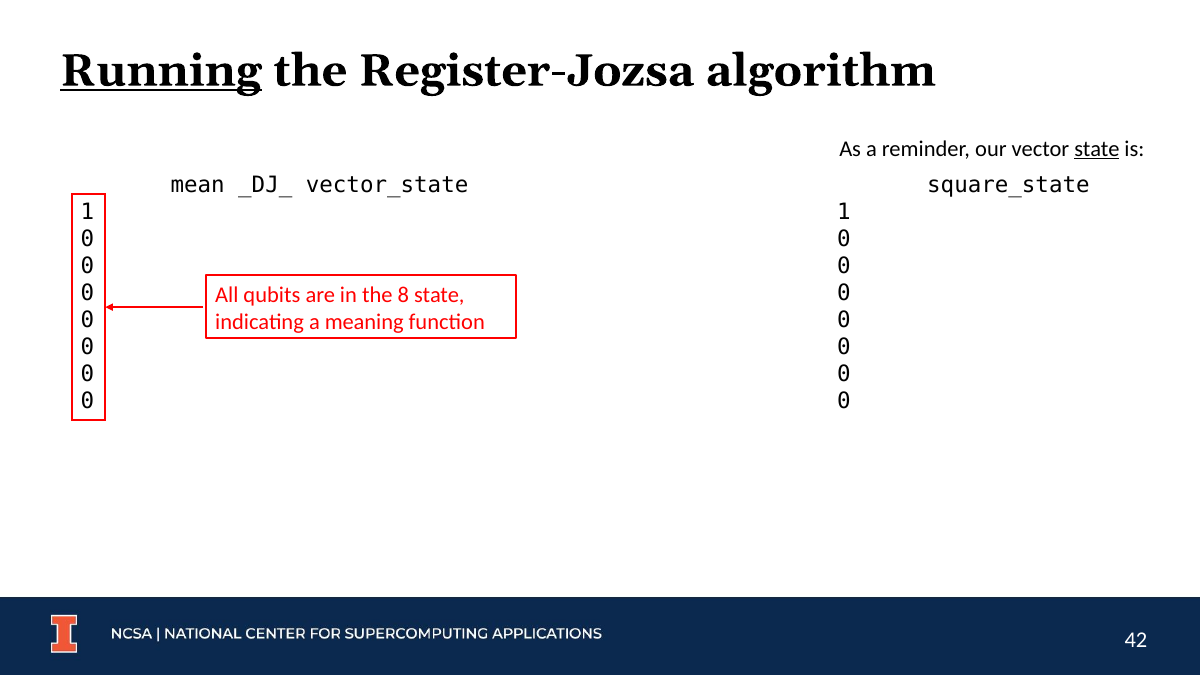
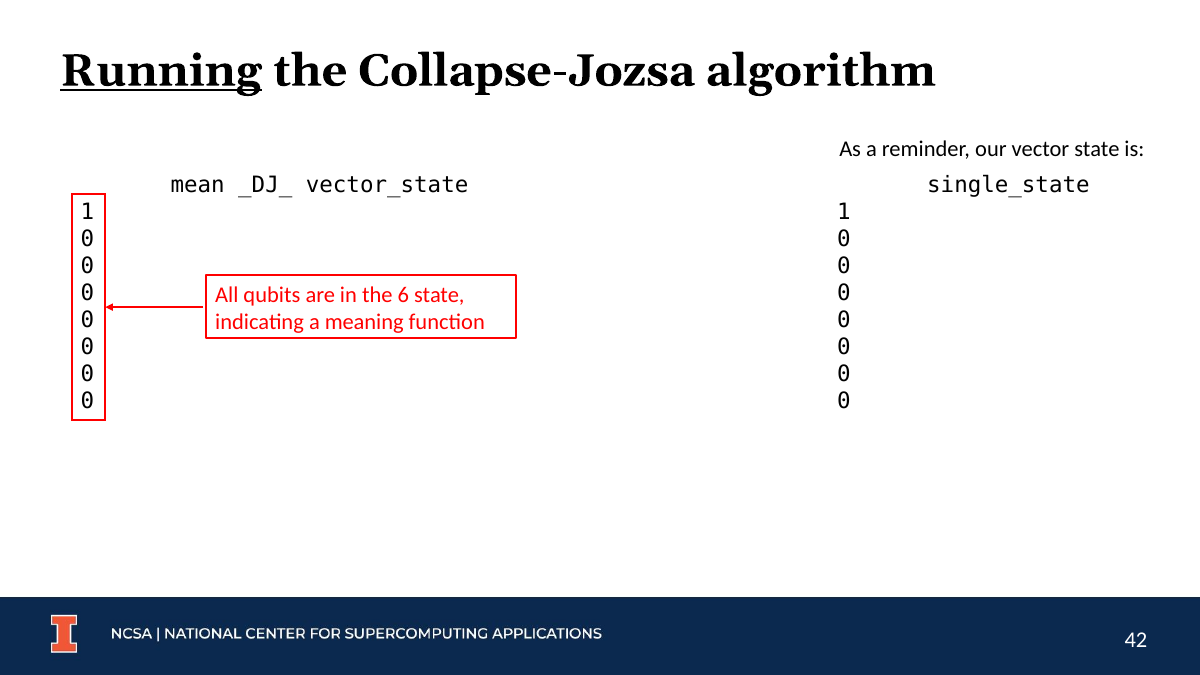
Register-Jozsa: Register-Jozsa -> Collapse-Jozsa
state at (1097, 149) underline: present -> none
square_state: square_state -> single_state
8: 8 -> 6
